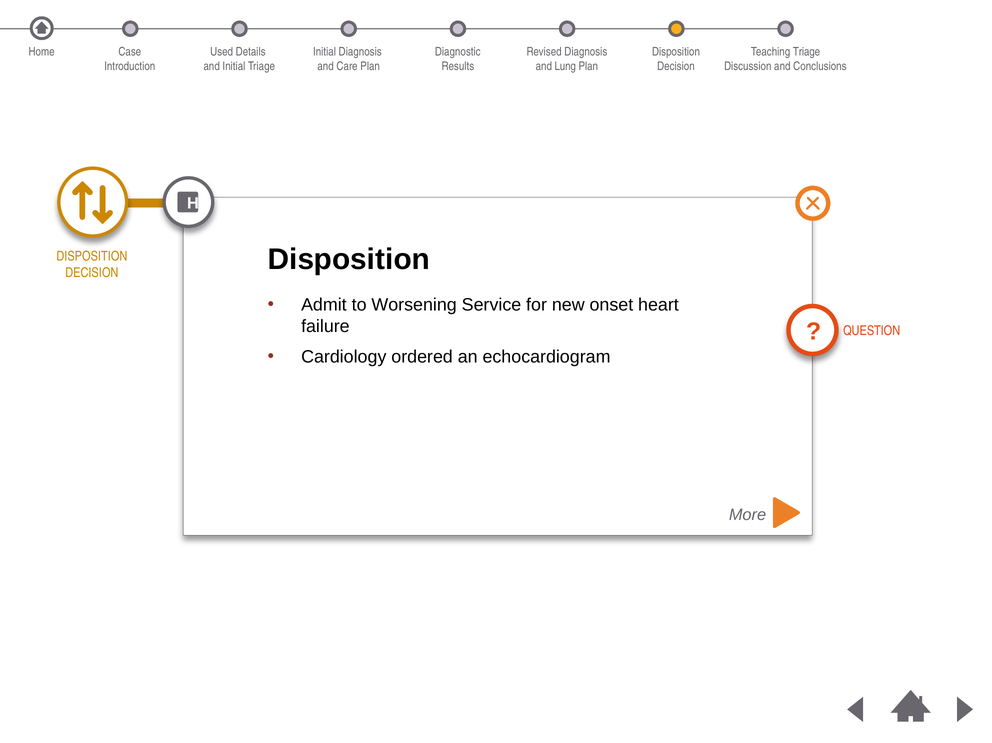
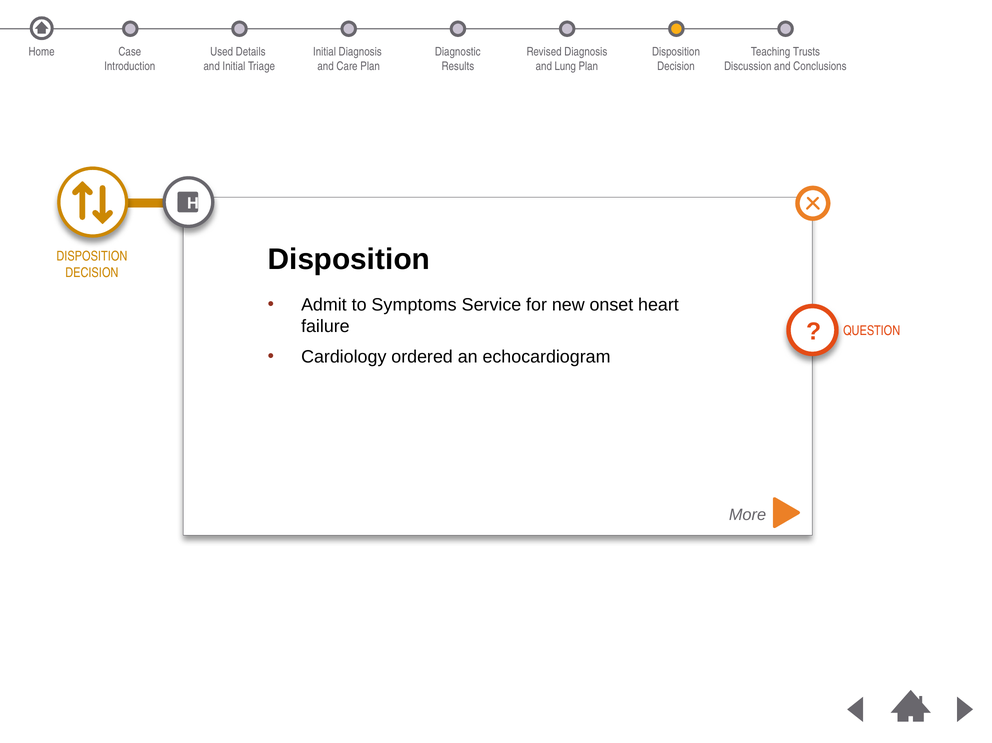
Teaching Triage: Triage -> Trusts
Worsening: Worsening -> Symptoms
